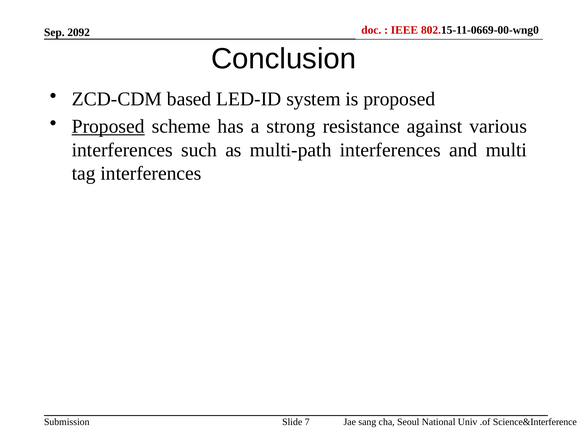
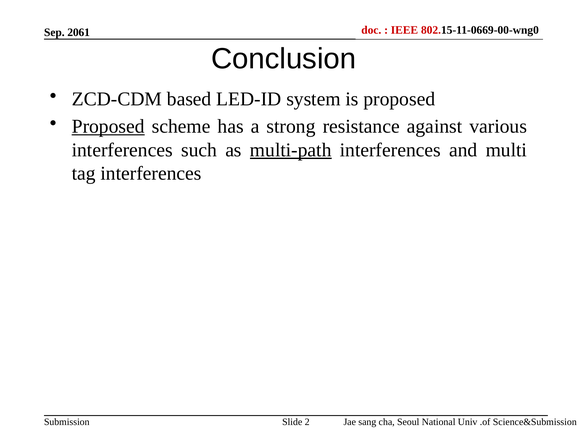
2092: 2092 -> 2061
multi-path underline: none -> present
7: 7 -> 2
Science&Interference: Science&Interference -> Science&Submission
